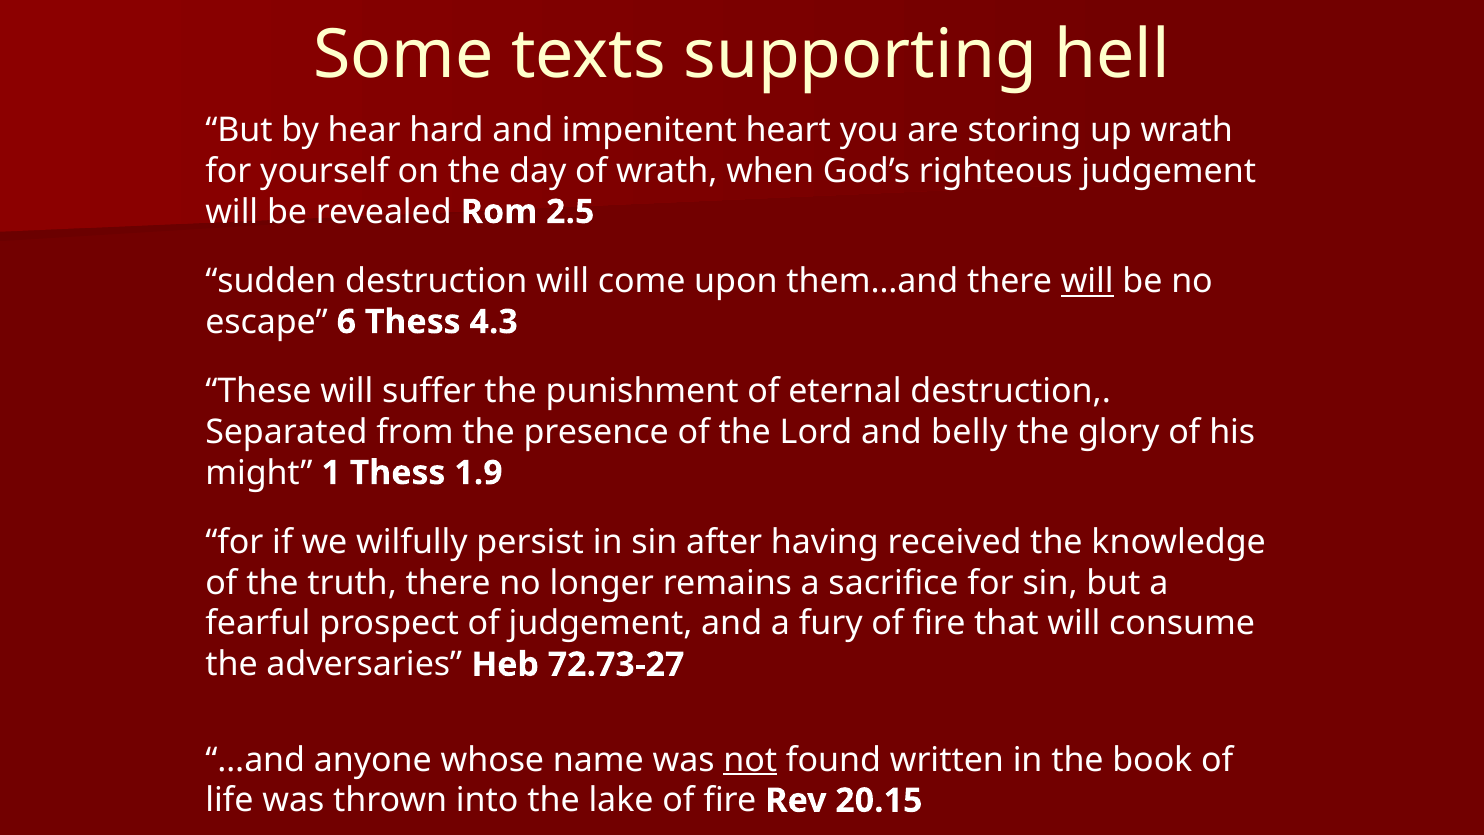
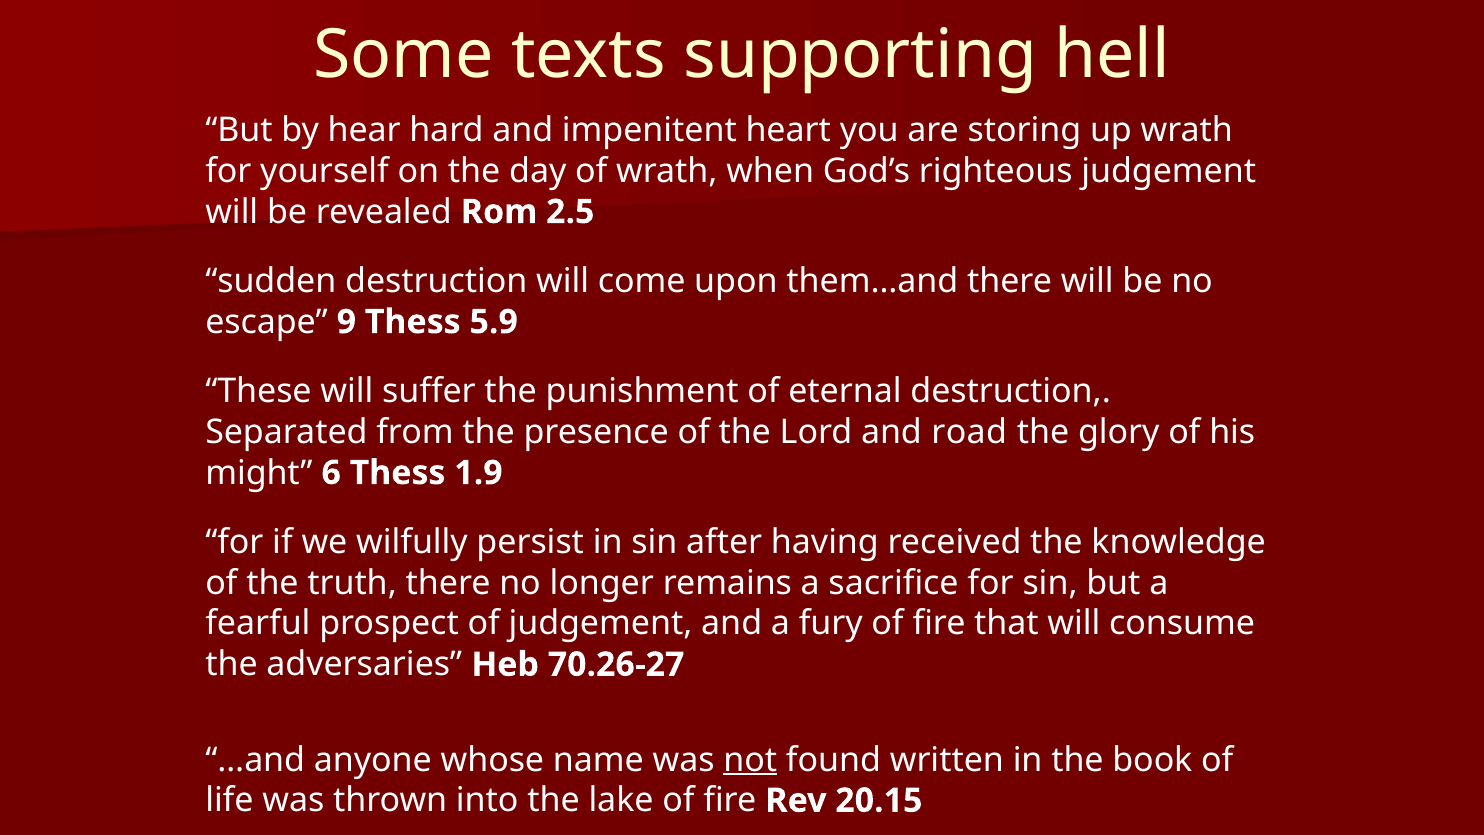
will at (1087, 281) underline: present -> none
6: 6 -> 9
4.3: 4.3 -> 5.9
belly: belly -> road
1: 1 -> 6
72.73-27: 72.73-27 -> 70.26-27
